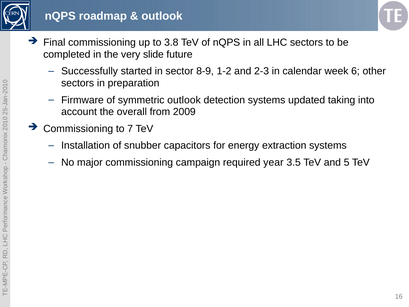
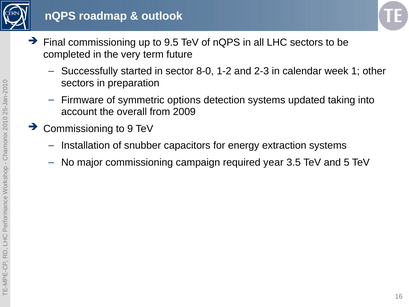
3.8: 3.8 -> 9.5
slide: slide -> term
8-9: 8-9 -> 8-0
week 6: 6 -> 1
symmetric outlook: outlook -> options
7: 7 -> 9
